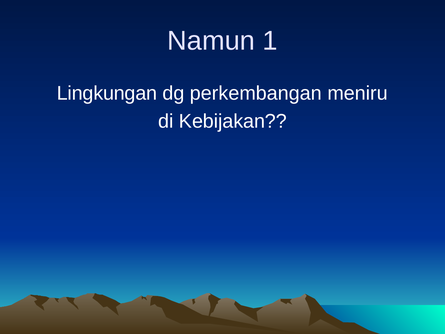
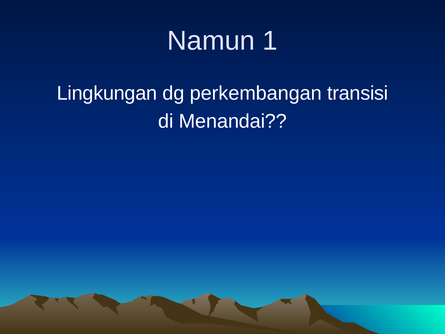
meniru: meniru -> transisi
Kebijakan: Kebijakan -> Menandai
